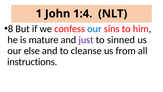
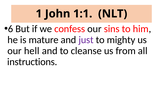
1:4: 1:4 -> 1:1
8: 8 -> 6
our at (94, 29) colour: blue -> black
sinned: sinned -> mighty
else: else -> hell
